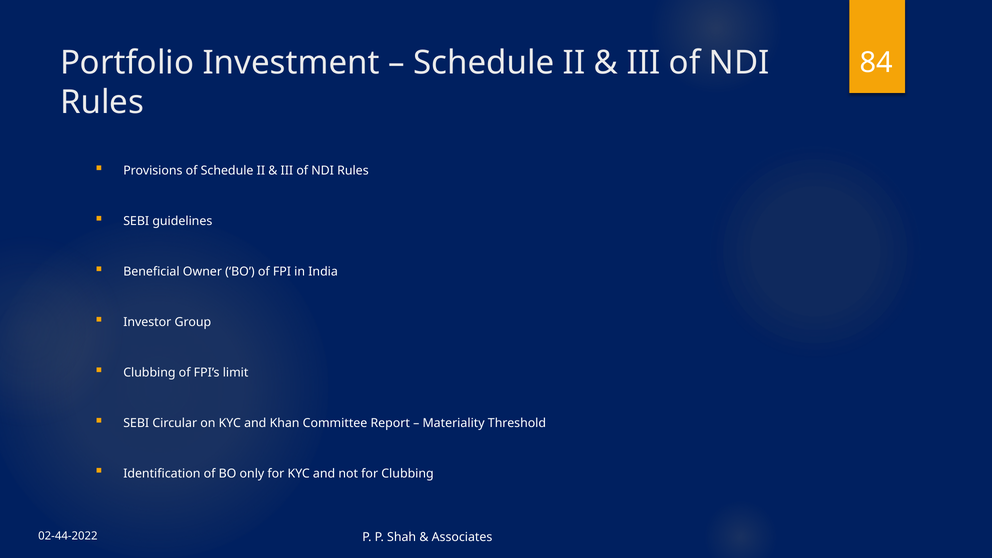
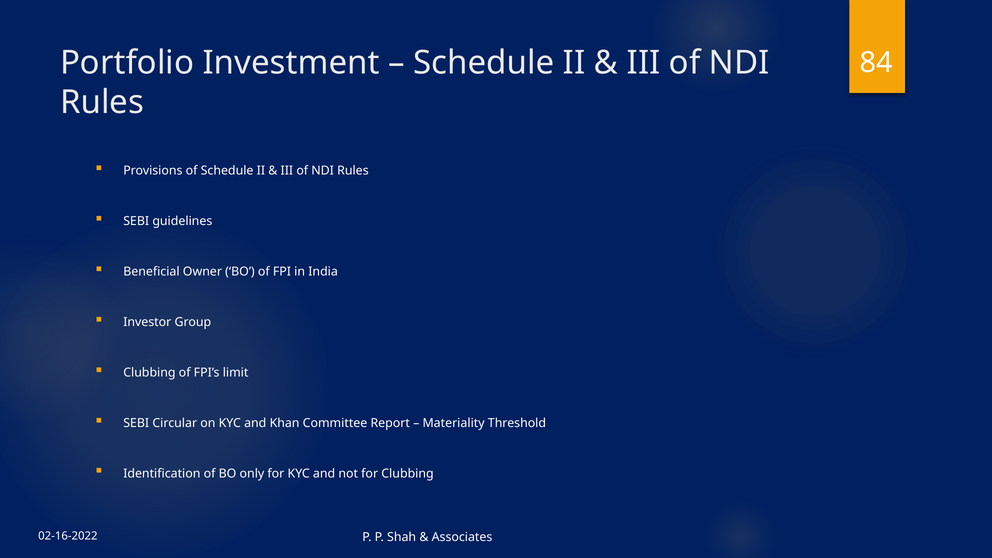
02-44-2022: 02-44-2022 -> 02-16-2022
